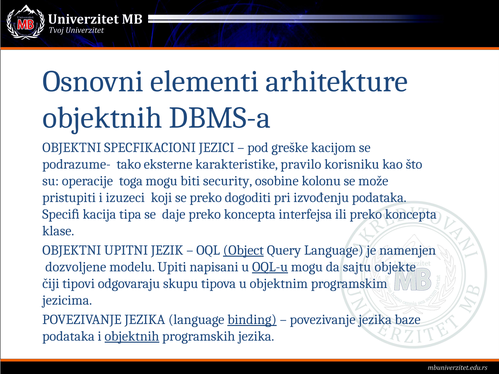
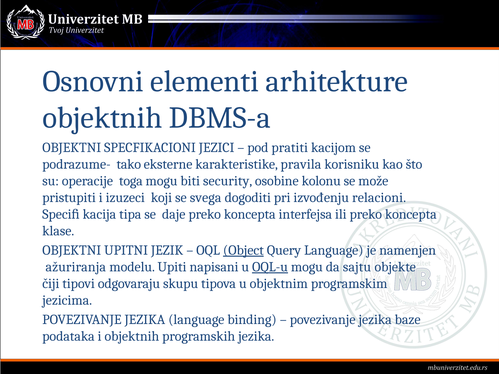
greške: greške -> pratiti
pravilo: pravilo -> pravila
se preko: preko -> svega
izvođenju podataka: podataka -> relacioni
dozvoljene: dozvoljene -> ažuriranja
binding underline: present -> none
objektnih at (132, 336) underline: present -> none
